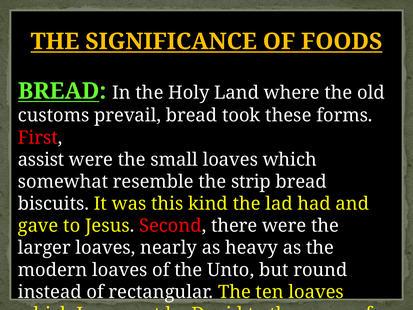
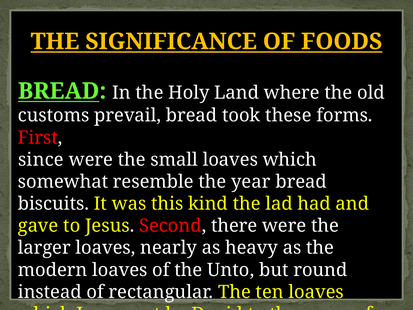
assist: assist -> since
strip: strip -> year
